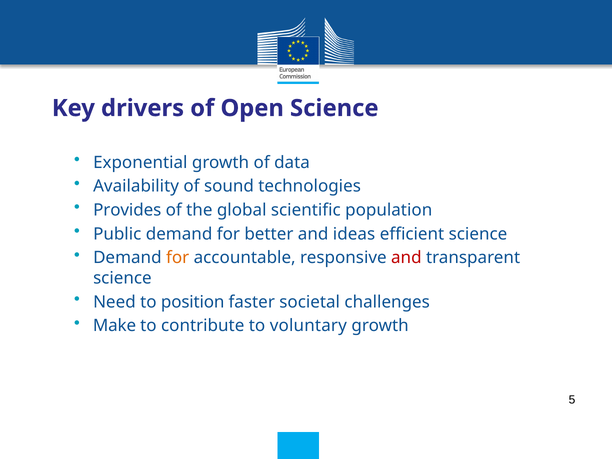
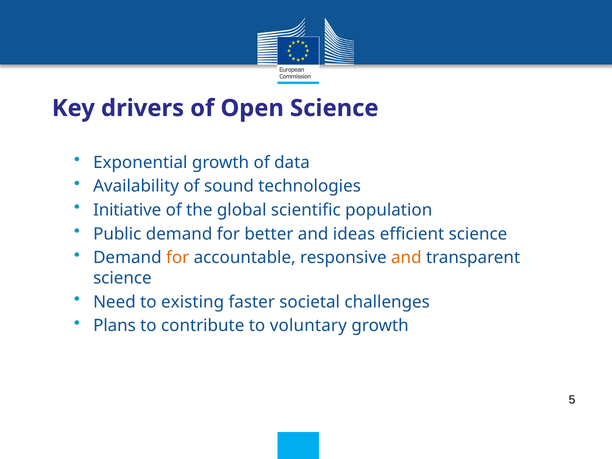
Provides: Provides -> Initiative
and at (406, 258) colour: red -> orange
position: position -> existing
Make: Make -> Plans
